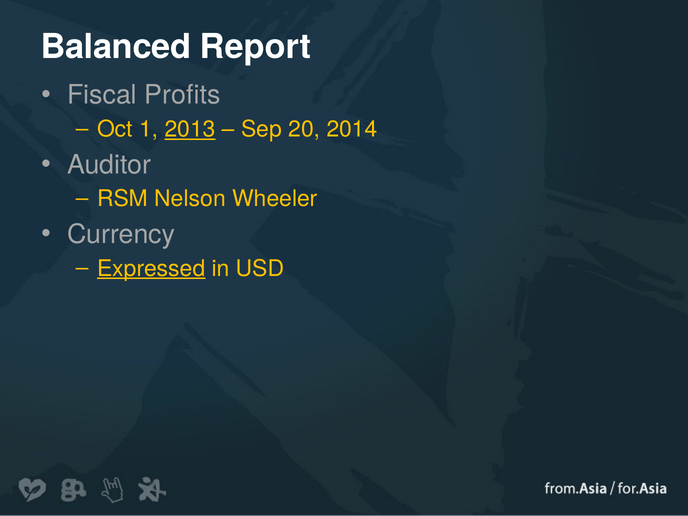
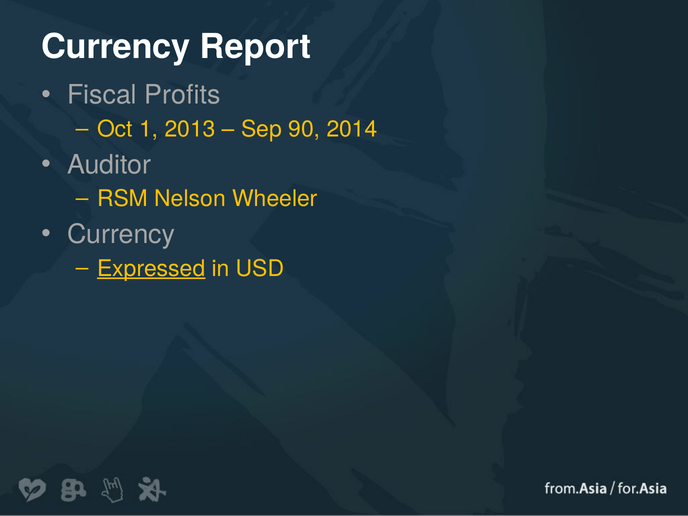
Balanced at (116, 47): Balanced -> Currency
2013 underline: present -> none
20: 20 -> 90
